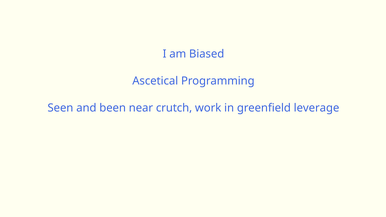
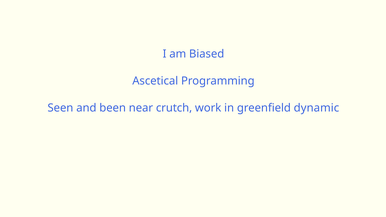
leverage: leverage -> dynamic
